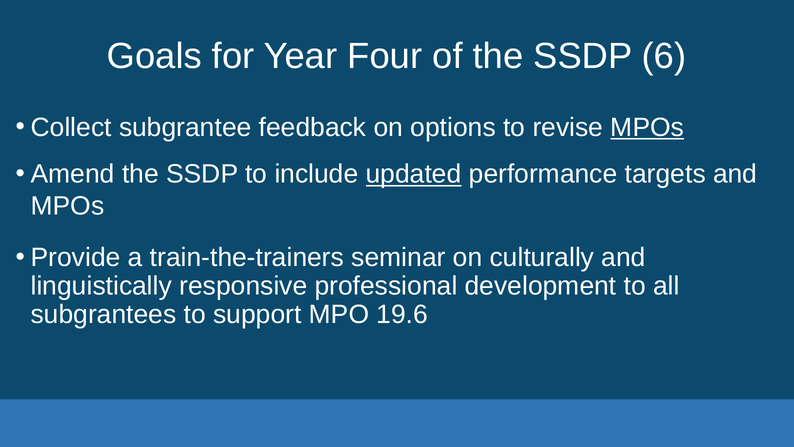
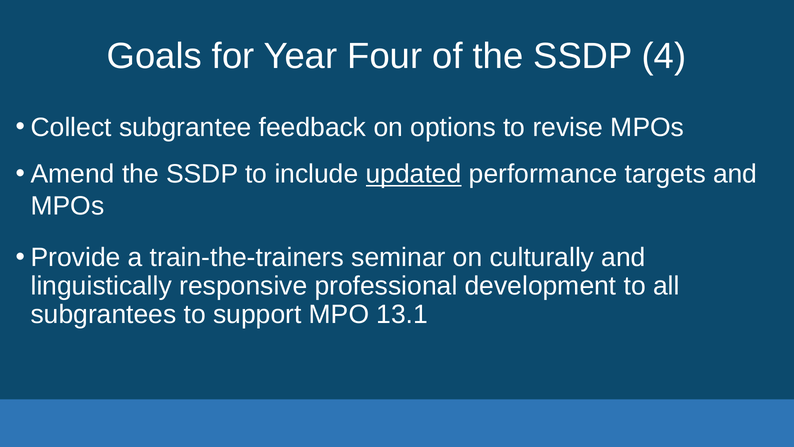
6: 6 -> 4
MPOs at (647, 127) underline: present -> none
19.6: 19.6 -> 13.1
